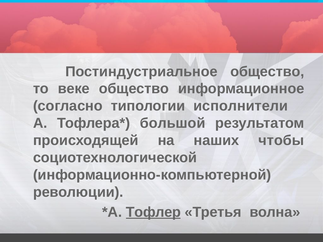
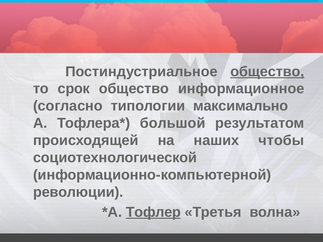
общество at (267, 72) underline: none -> present
веке: веке -> срок
исполнители: исполнители -> максимально
